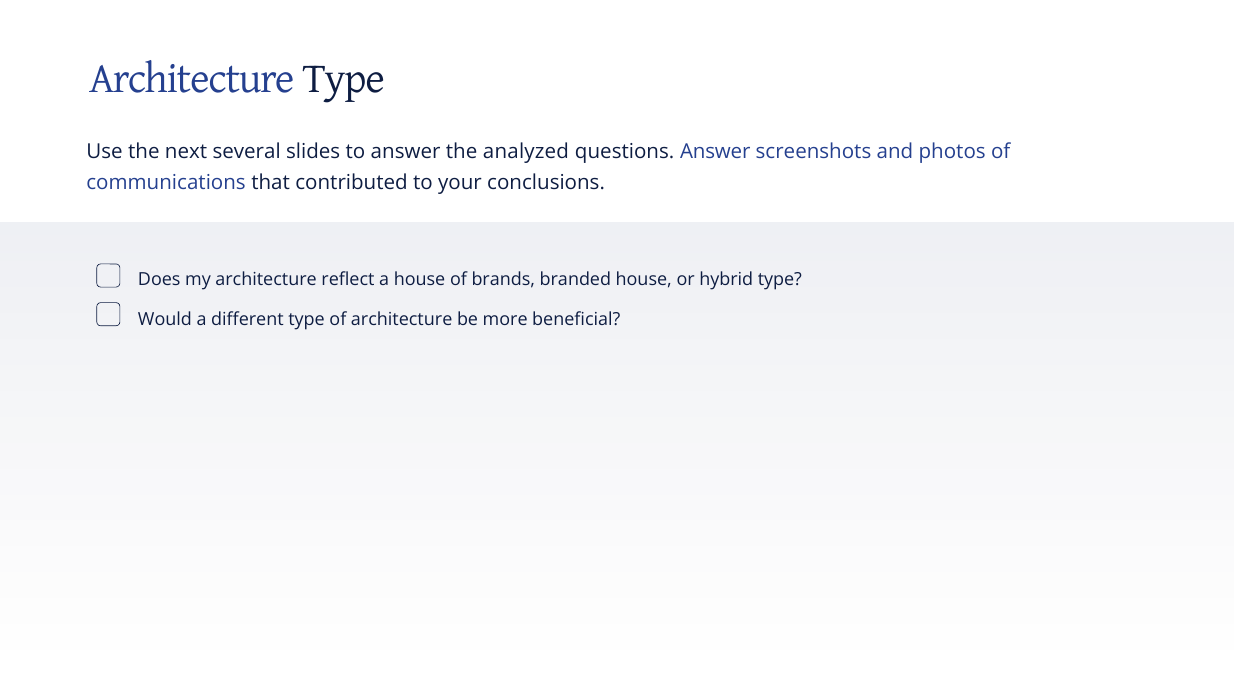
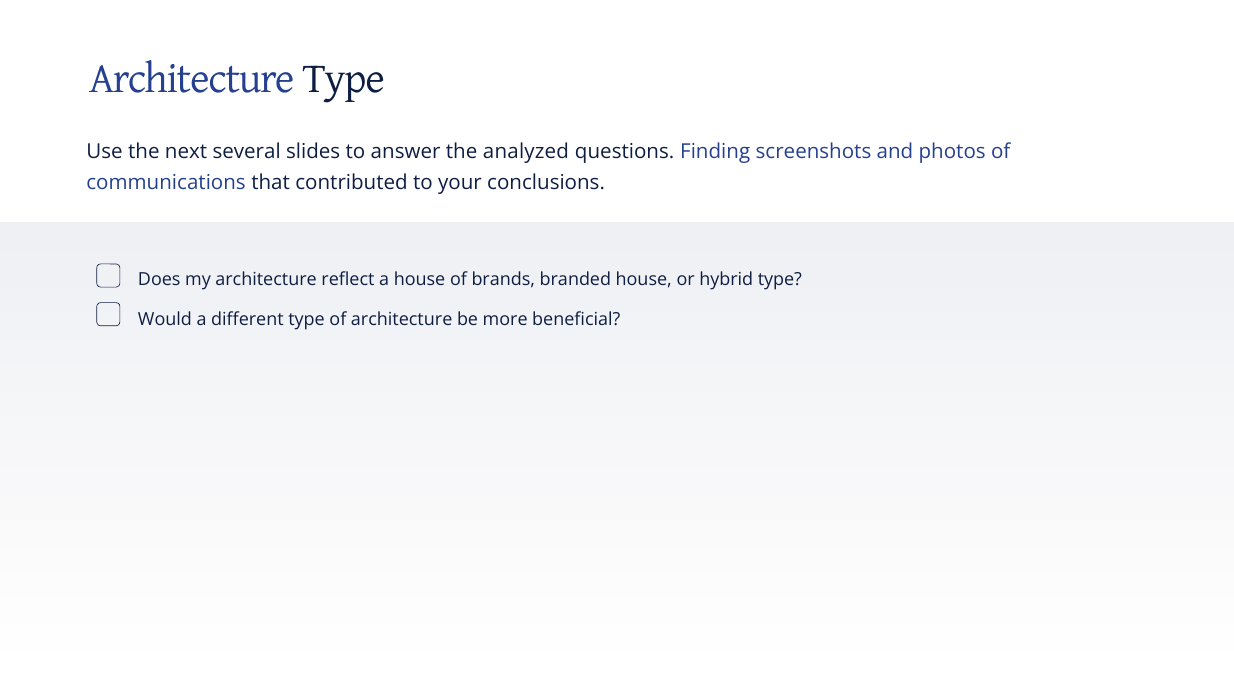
questions Answer: Answer -> Finding
